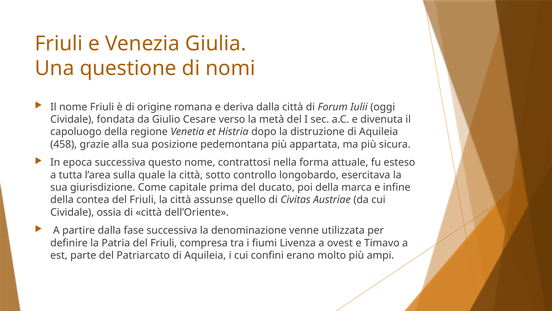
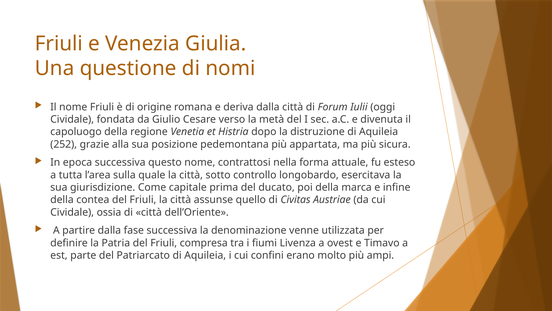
458: 458 -> 252
